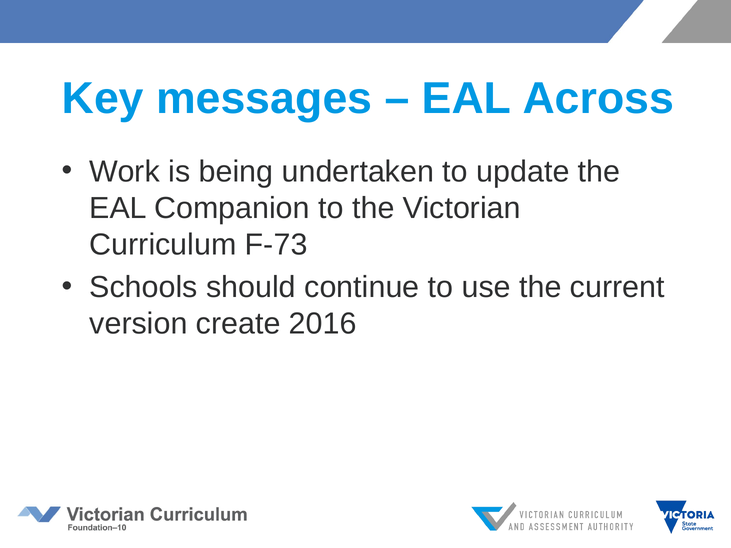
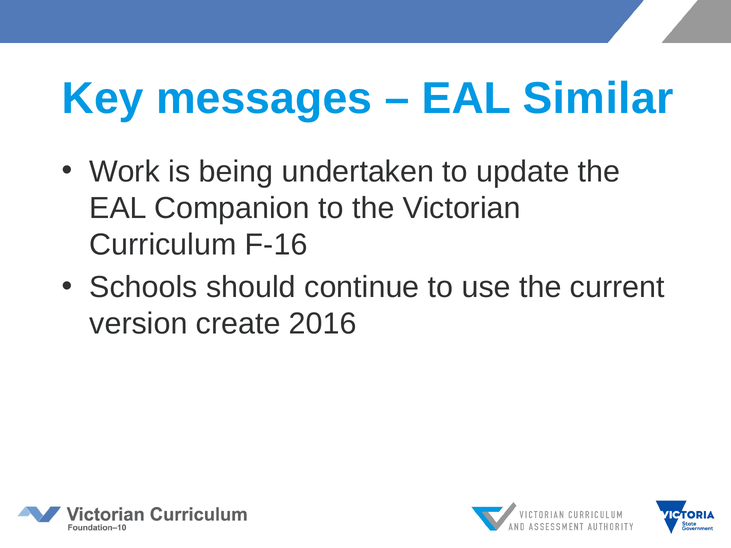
Across: Across -> Similar
F-73: F-73 -> F-16
